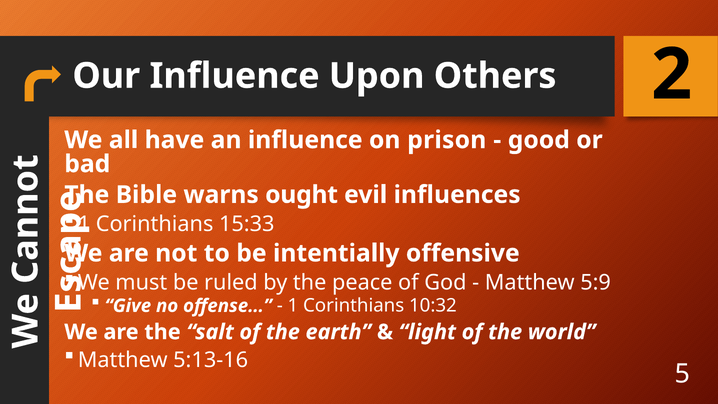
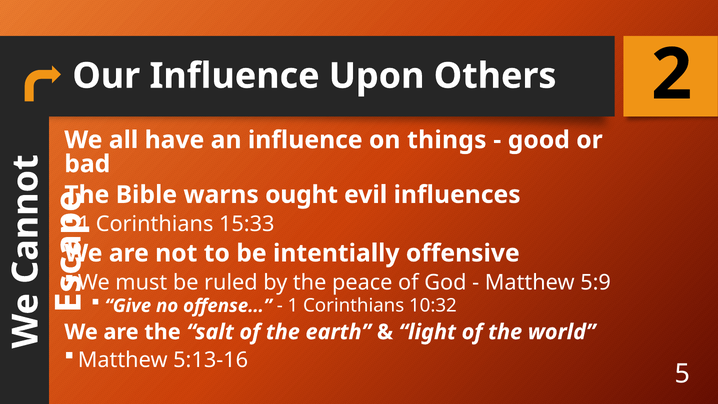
prison: prison -> things
